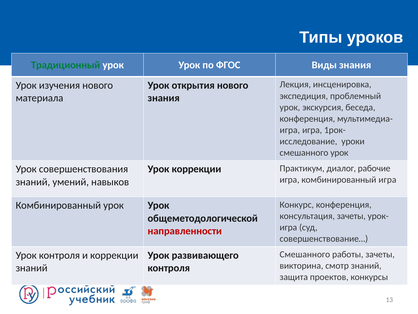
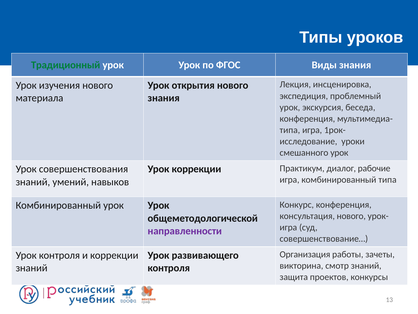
игра at (290, 130): игра -> типа
комбинированный игра: игра -> типа
консультация зачеты: зачеты -> нового
направленности colour: red -> purple
Смешанного at (305, 254): Смешанного -> Организация
